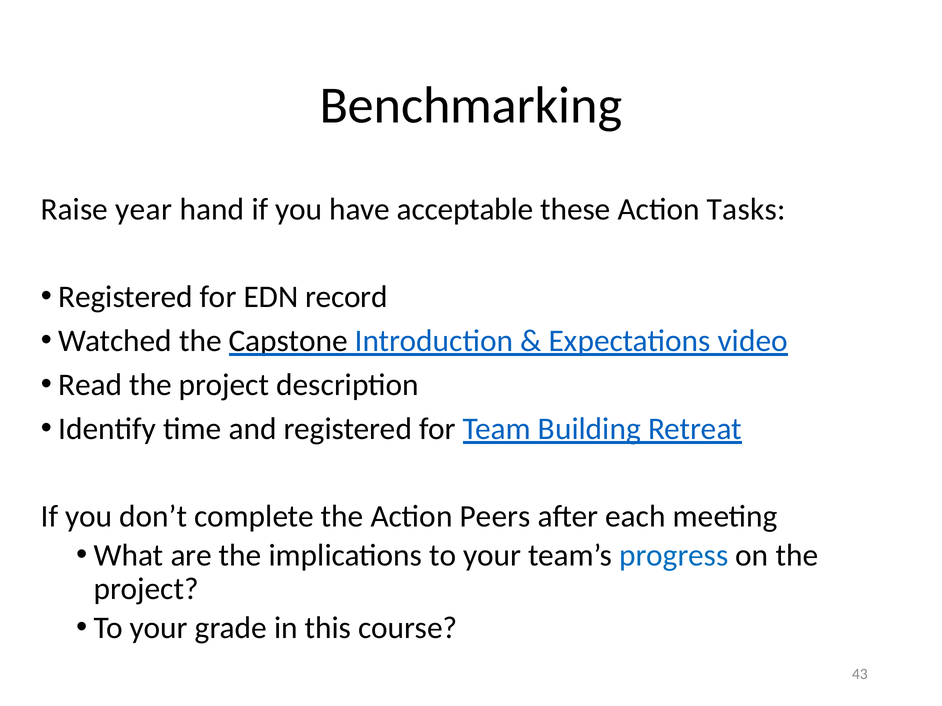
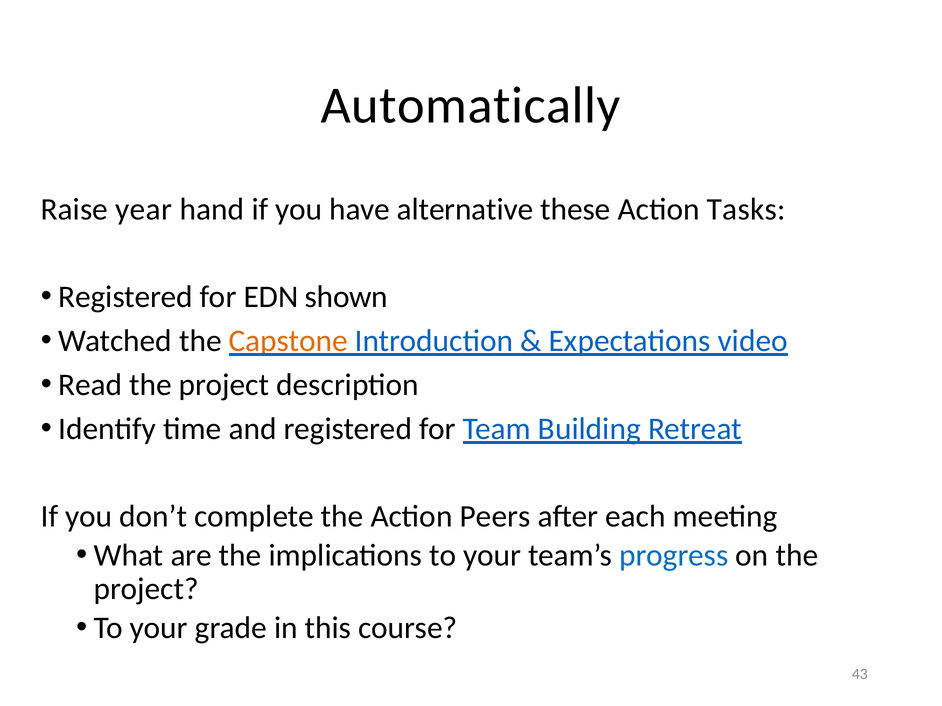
Benchmarking: Benchmarking -> Automatically
acceptable: acceptable -> alternative
record: record -> shown
Capstone colour: black -> orange
